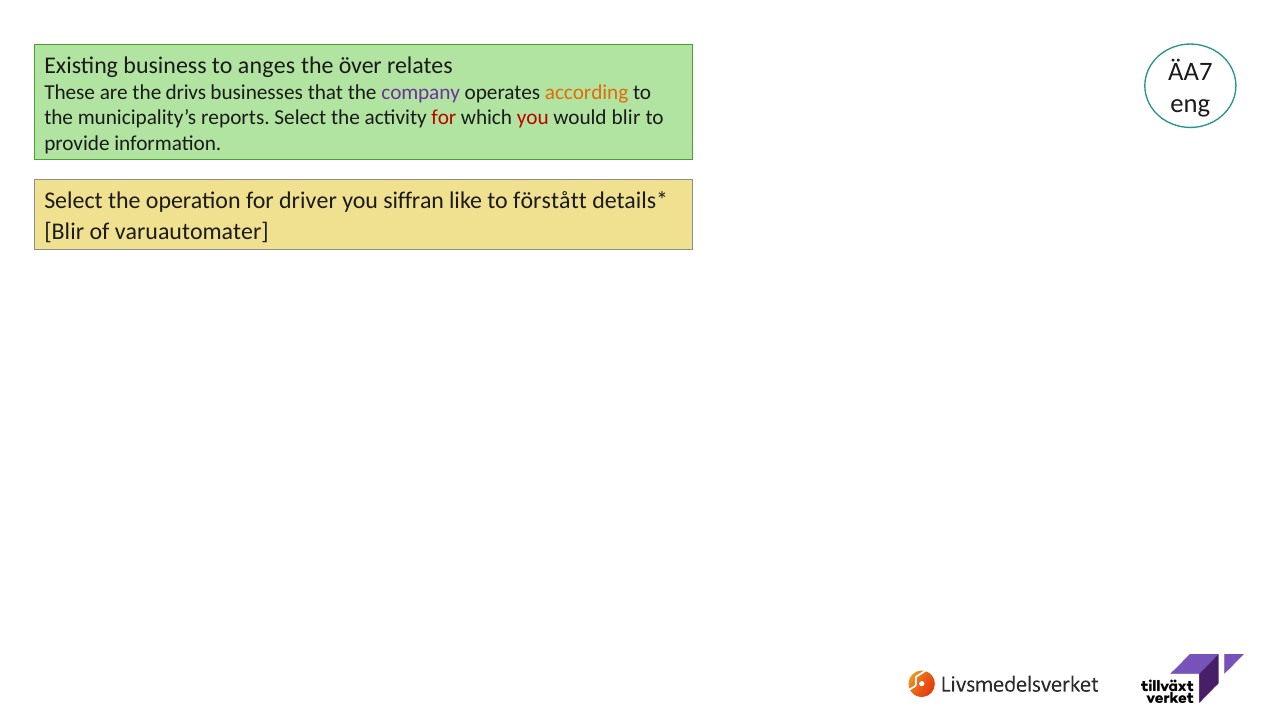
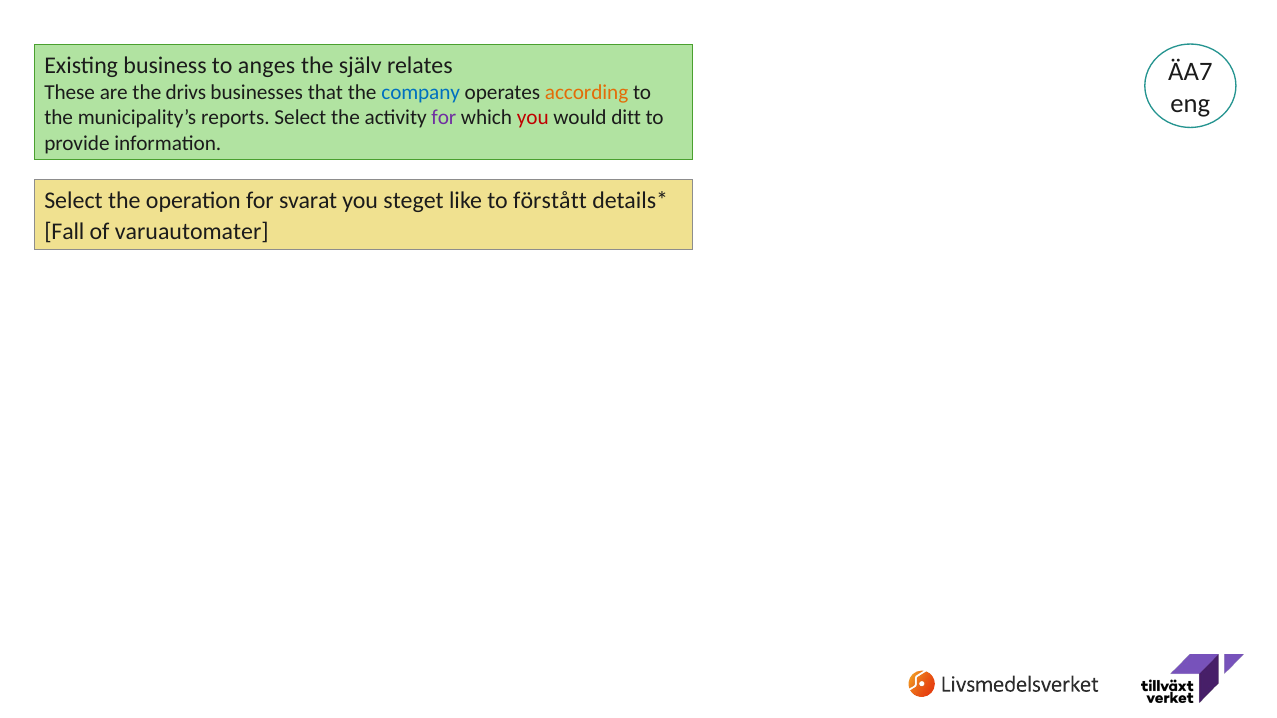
över: över -> själv
company colour: purple -> blue
for at (444, 118) colour: red -> purple
would blir: blir -> ditt
driver: driver -> svarat
siffran: siffran -> steget
Blir at (64, 232): Blir -> Fall
